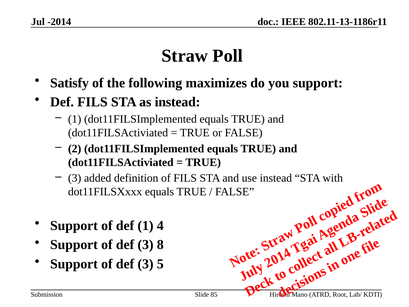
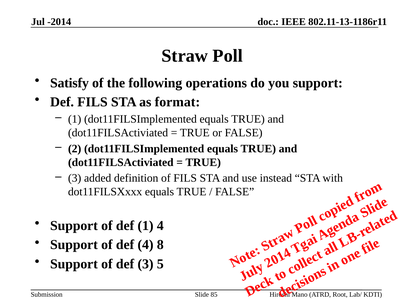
maximizes: maximizes -> operations
as instead: instead -> format
3 at (146, 245): 3 -> 4
